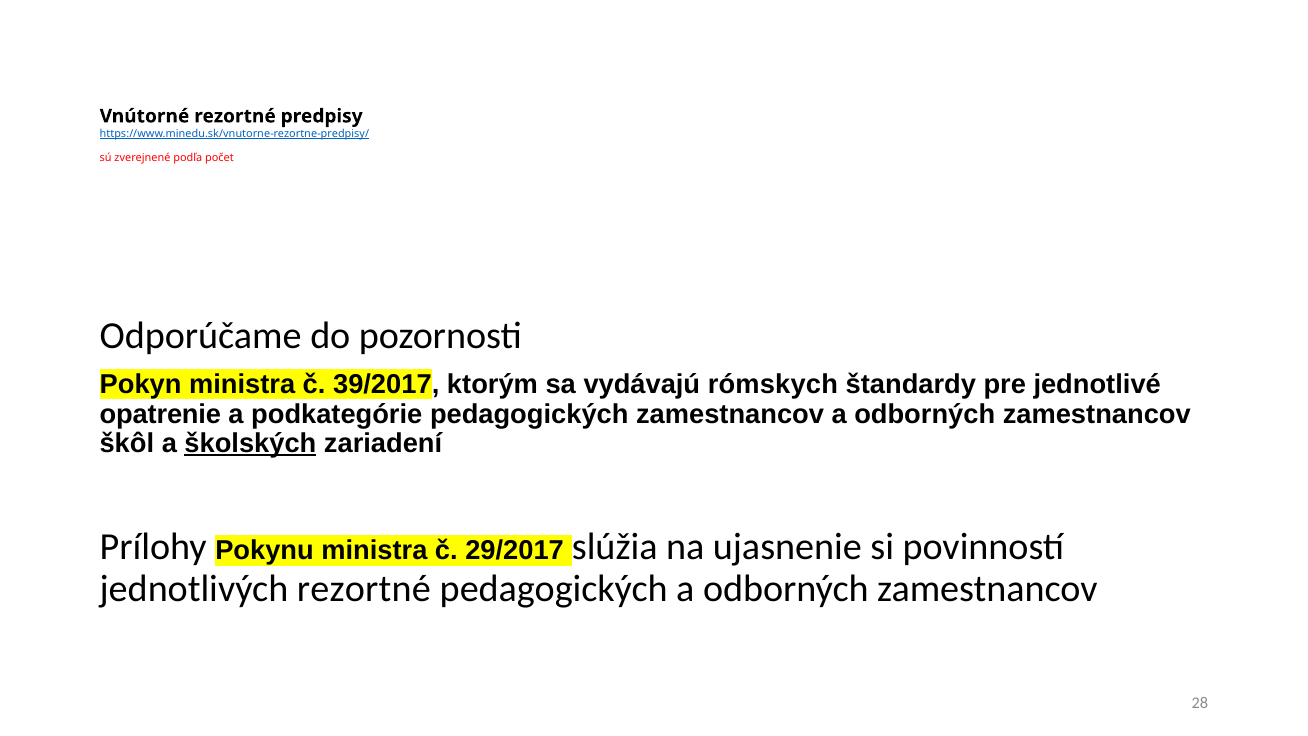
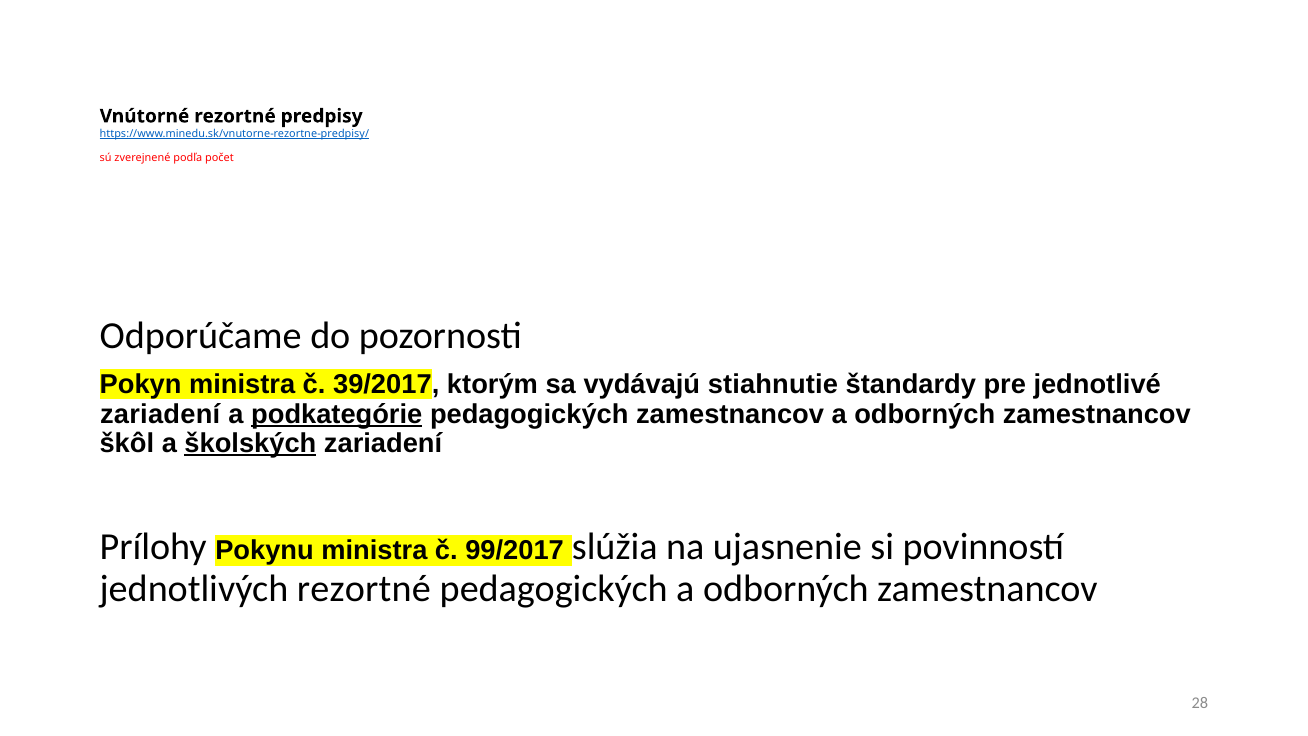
rómskych: rómskych -> stiahnutie
opatrenie at (160, 414): opatrenie -> zariadení
podkategórie underline: none -> present
29/2017: 29/2017 -> 99/2017
